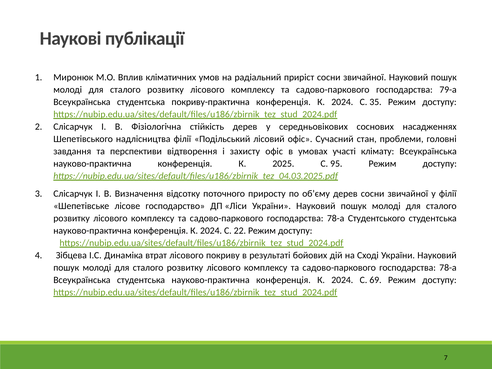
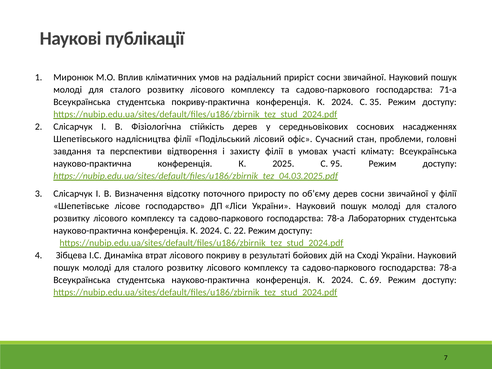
79-а: 79-а -> 71-а
захисту офіс: офіс -> філії
Студентського: Студентського -> Лабораторних
